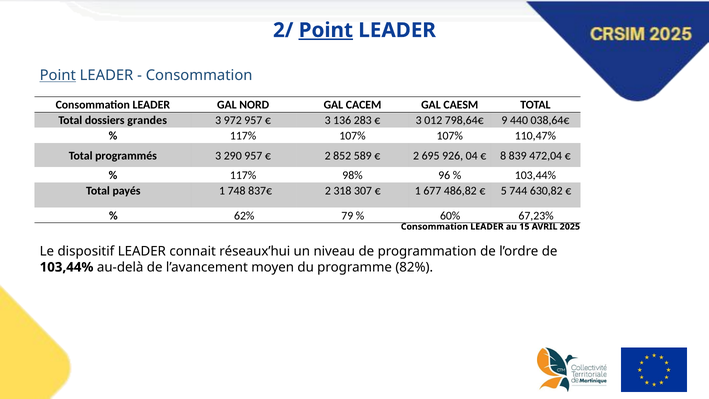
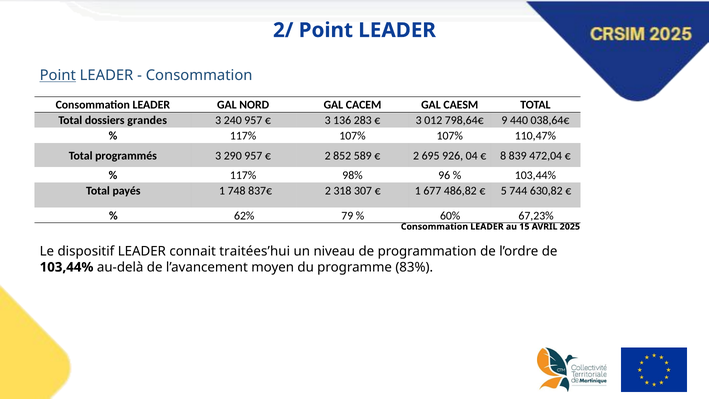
Point at (326, 30) underline: present -> none
972: 972 -> 240
réseaux’hui: réseaux’hui -> traitées’hui
82%: 82% -> 83%
